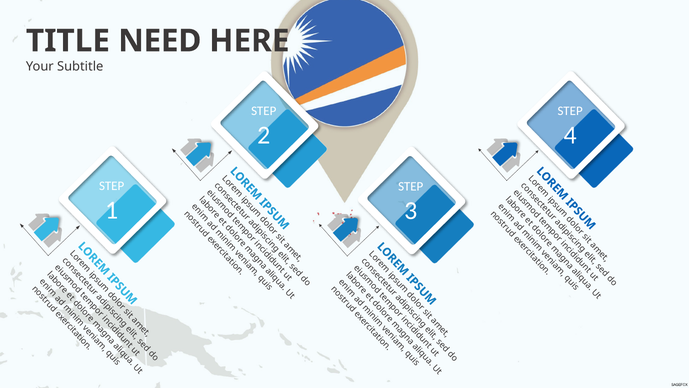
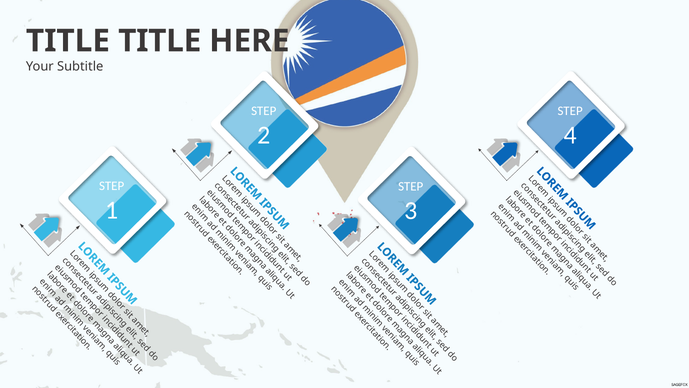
NEED at (160, 41): NEED -> TITLE
